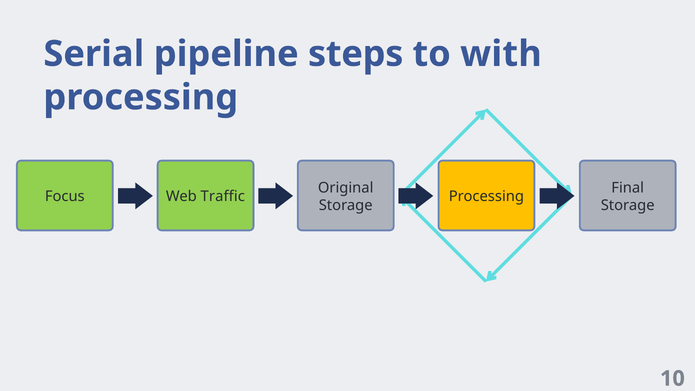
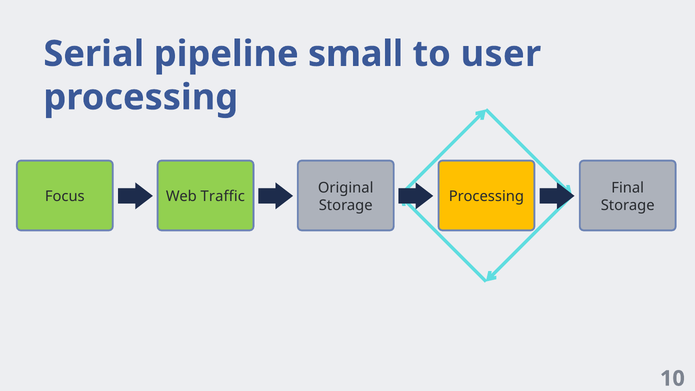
steps: steps -> small
with: with -> user
